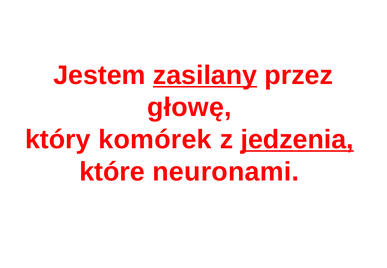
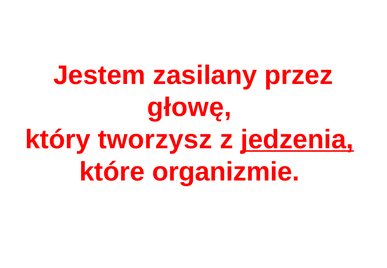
zasilany underline: present -> none
komórek: komórek -> tworzysz
neuronami: neuronami -> organizmie
